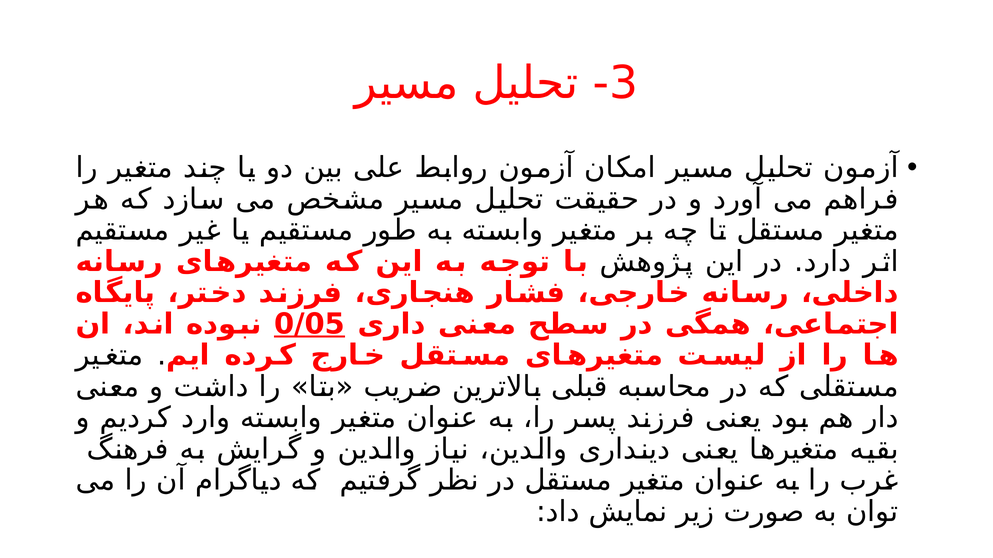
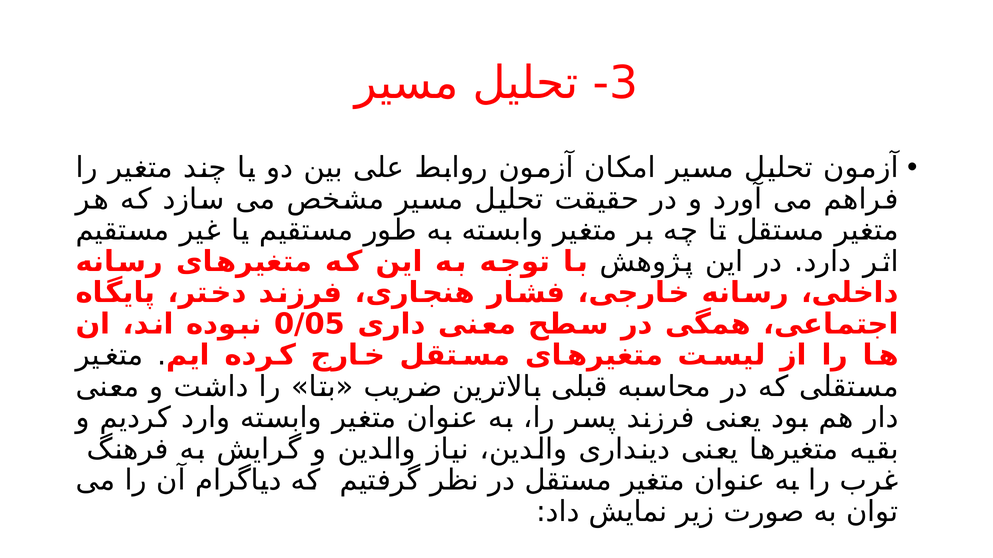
0/05 underline: present -> none
